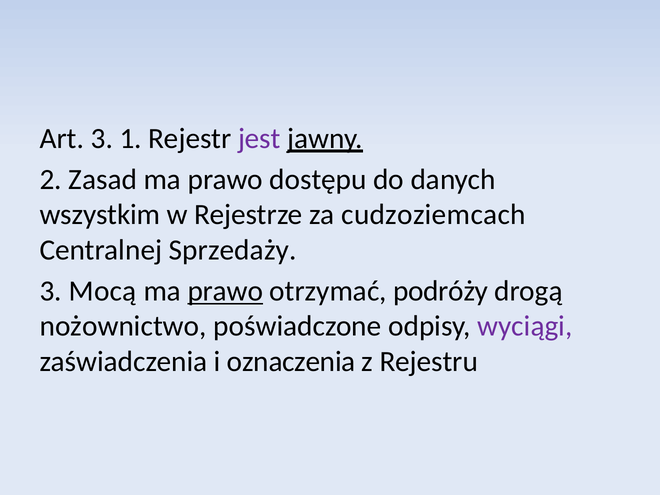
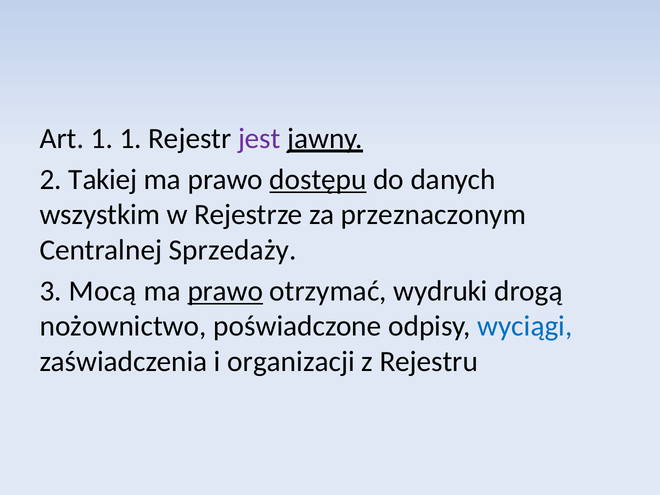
Art 3: 3 -> 1
Zasad: Zasad -> Takiej
dostępu underline: none -> present
cudzoziemcach: cudzoziemcach -> przeznaczonym
podróży: podróży -> wydruki
wyciągi colour: purple -> blue
oznaczenia: oznaczenia -> organizacji
